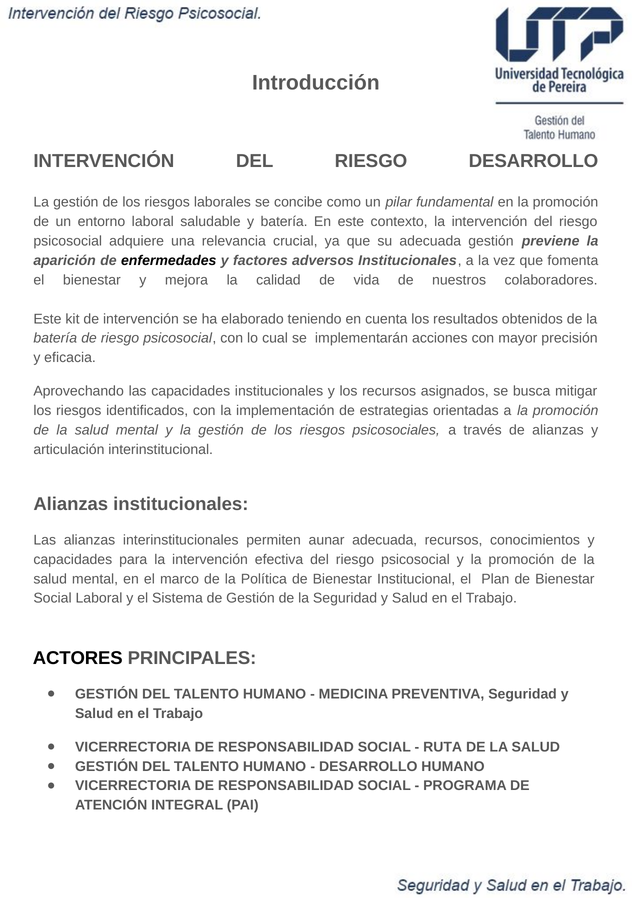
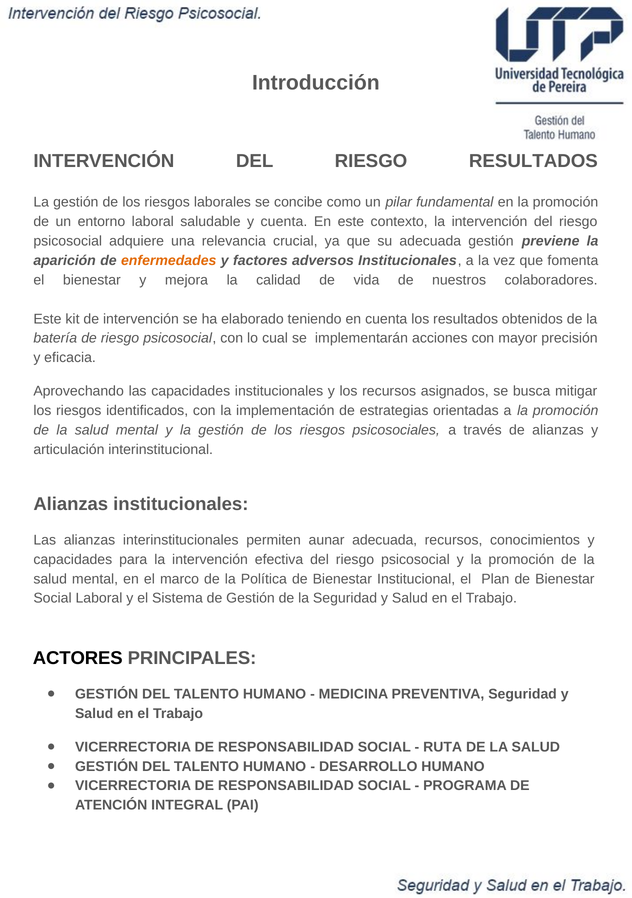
RIESGO DESARROLLO: DESARROLLO -> RESULTADOS
y batería: batería -> cuenta
enfermedades colour: black -> orange
